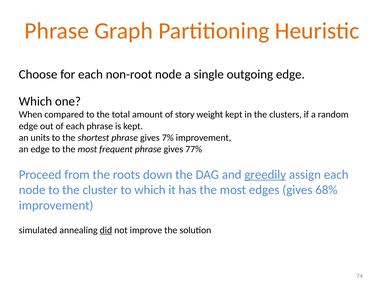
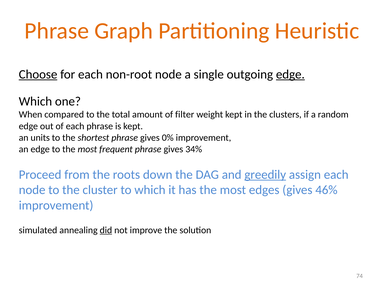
Choose underline: none -> present
edge at (290, 74) underline: none -> present
story: story -> filter
7%: 7% -> 0%
77%: 77% -> 34%
68%: 68% -> 46%
